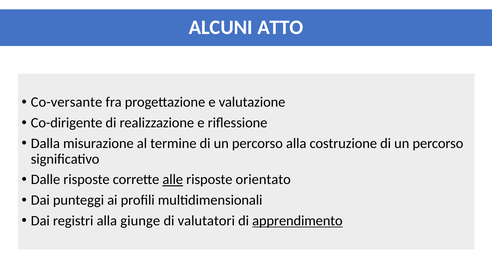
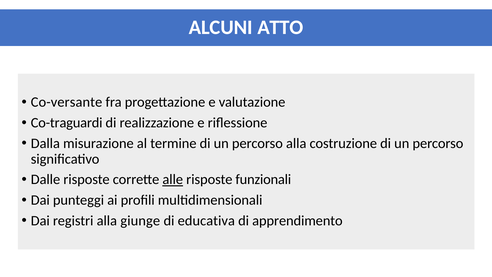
Co-dirigente: Co-dirigente -> Co-traguardi
orientato: orientato -> funzionali
valutatori: valutatori -> educativa
apprendimento underline: present -> none
